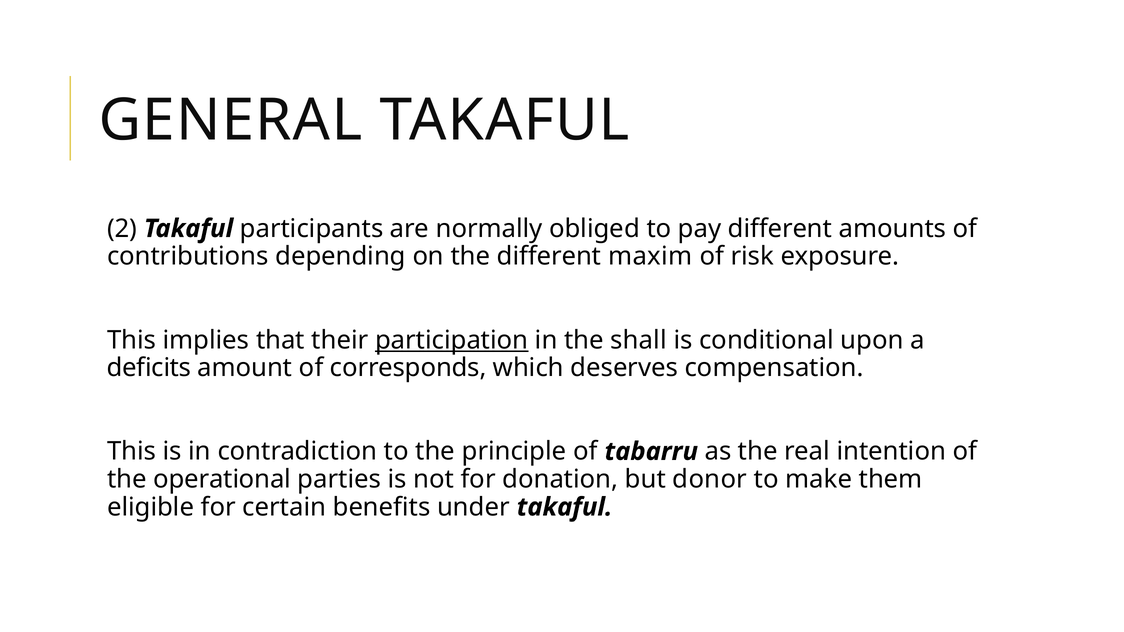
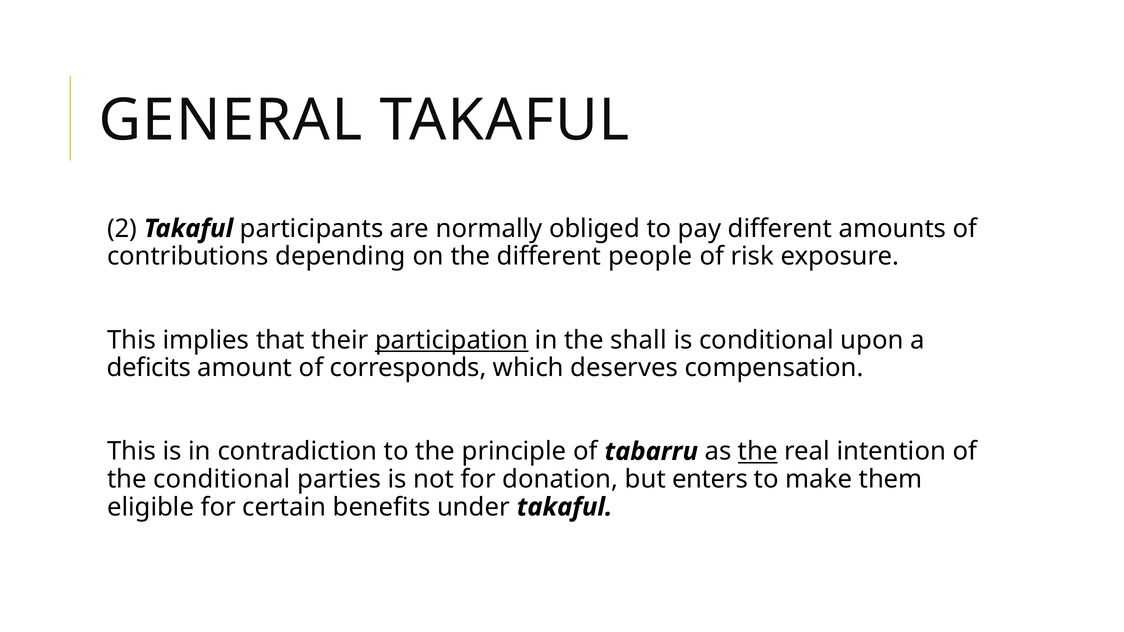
maxim: maxim -> people
the at (758, 452) underline: none -> present
the operational: operational -> conditional
donor: donor -> enters
